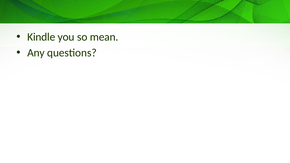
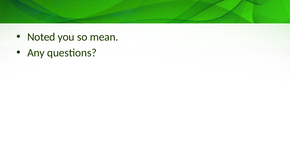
Kindle: Kindle -> Noted
